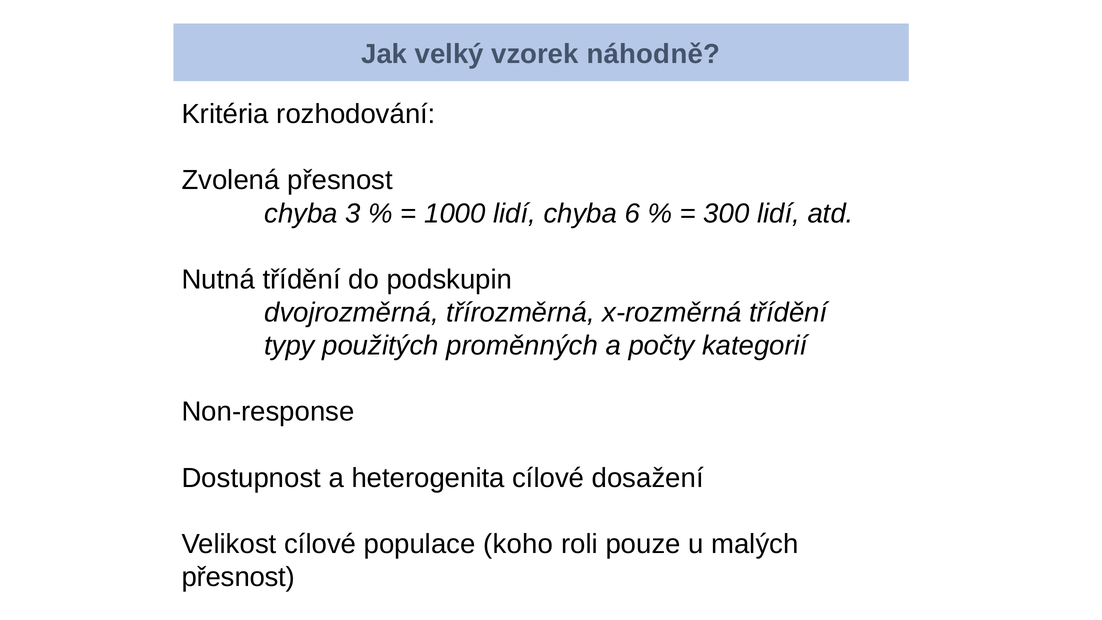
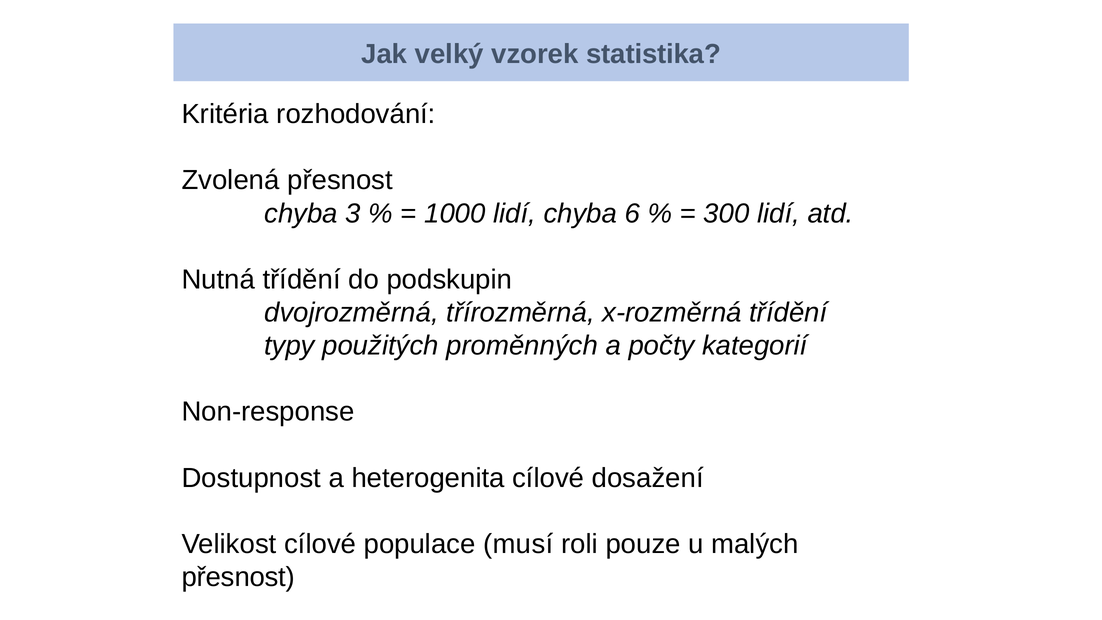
náhodně: náhodně -> statistika
koho: koho -> musí
